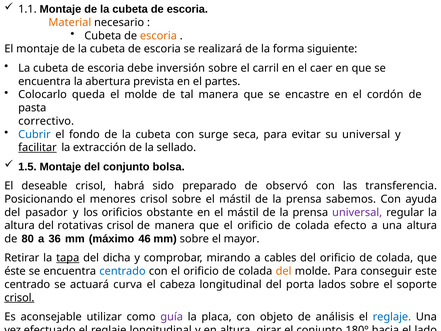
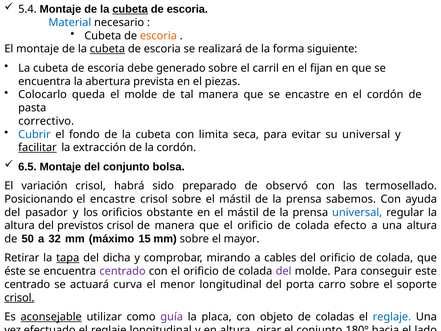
1.1: 1.1 -> 5.4
cubeta at (130, 9) underline: none -> present
Material colour: orange -> blue
cubeta at (107, 49) underline: none -> present
inversión: inversión -> generado
caer: caer -> fijan
partes: partes -> piezas
surge: surge -> limita
la sellado: sellado -> cordón
1.5: 1.5 -> 6.5
deseable: deseable -> variación
transferencia: transferencia -> termosellado
el menores: menores -> encastre
universal at (357, 212) colour: purple -> blue
rotativas: rotativas -> previstos
80: 80 -> 50
36: 36 -> 32
46: 46 -> 15
centrado at (123, 271) colour: blue -> purple
del at (284, 271) colour: orange -> purple
cabeza: cabeza -> menor
lados: lados -> carro
aconsejable underline: none -> present
análisis: análisis -> coladas
